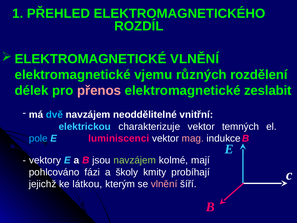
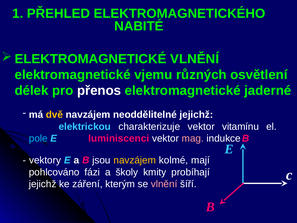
ROZDÍL: ROZDÍL -> NABITÉ
rozdělení: rozdělení -> osvětlení
přenos colour: pink -> white
zeslabit: zeslabit -> jaderné
dvě colour: light blue -> yellow
neoddělitelné vnitřní: vnitřní -> jejichž
temných: temných -> vitamínu
navzájem at (135, 160) colour: light green -> yellow
látkou: látkou -> záření
